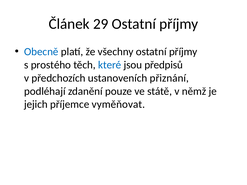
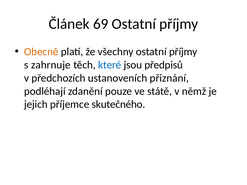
29: 29 -> 69
Obecně colour: blue -> orange
prostého: prostého -> zahrnuje
vyměňovat: vyměňovat -> skutečného
